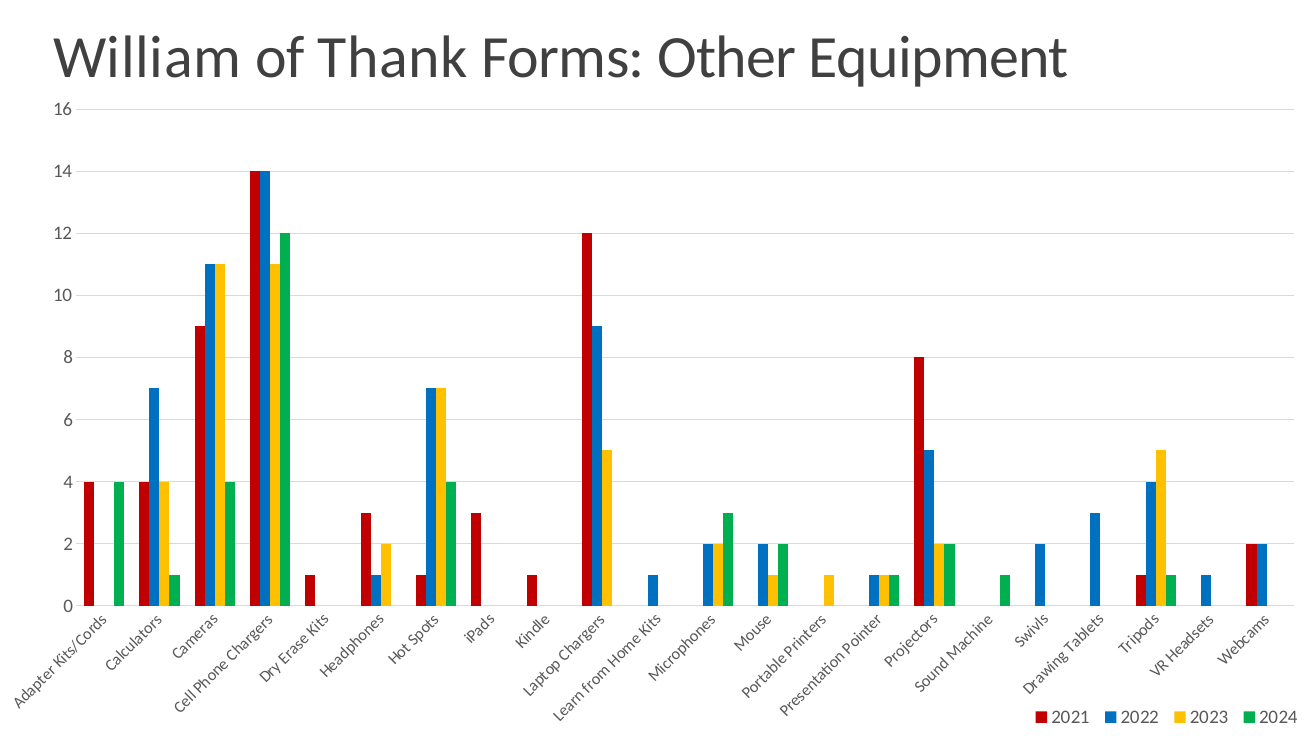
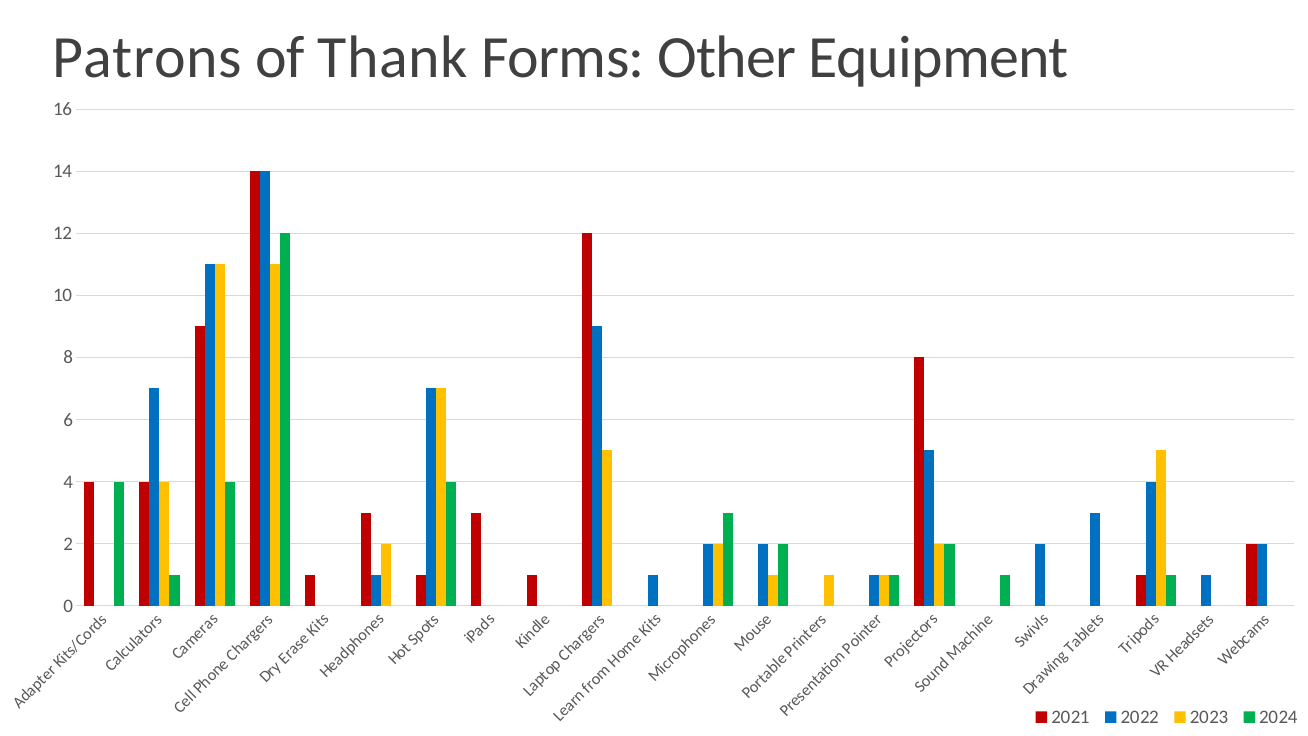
William: William -> Patrons
